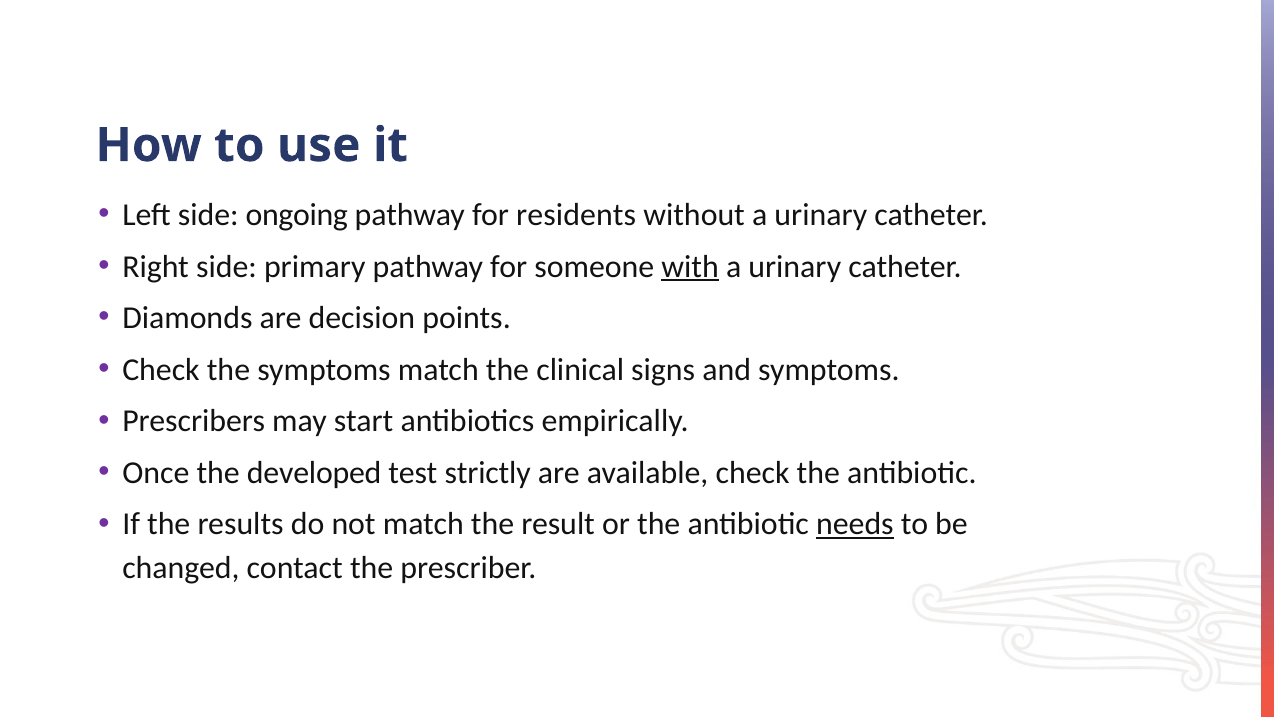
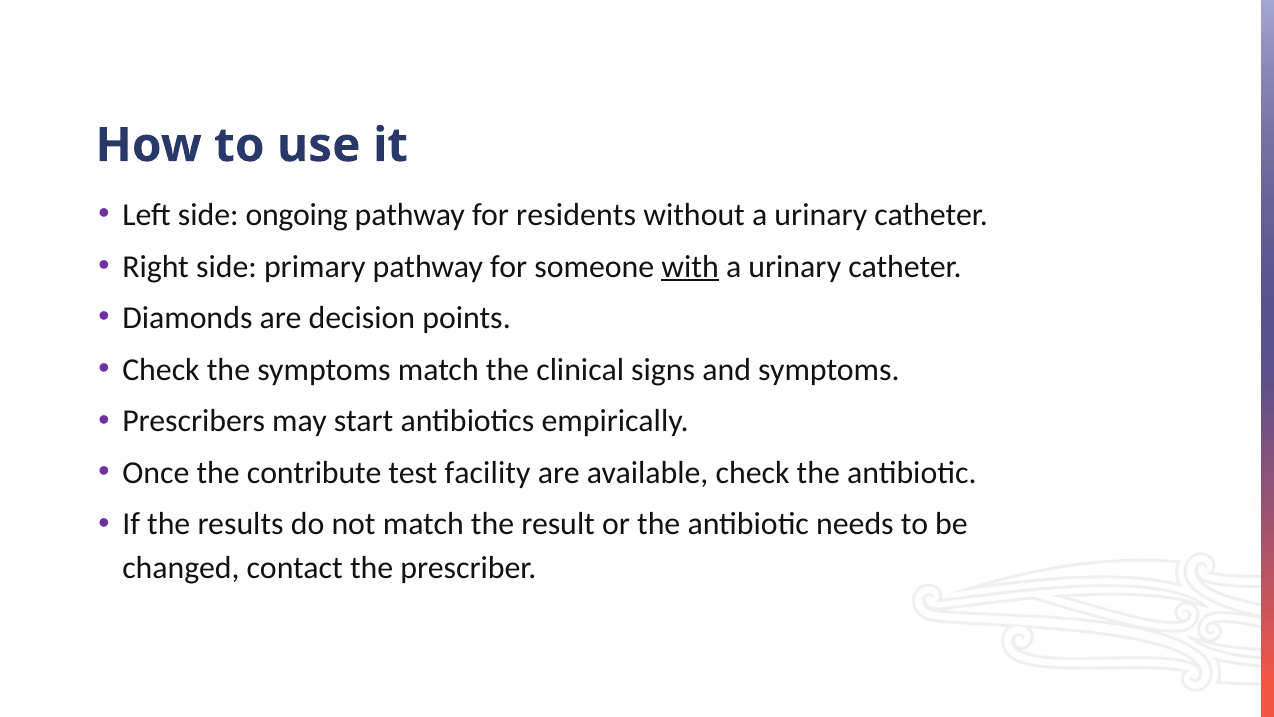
developed: developed -> contribute
strictly: strictly -> facility
needs underline: present -> none
